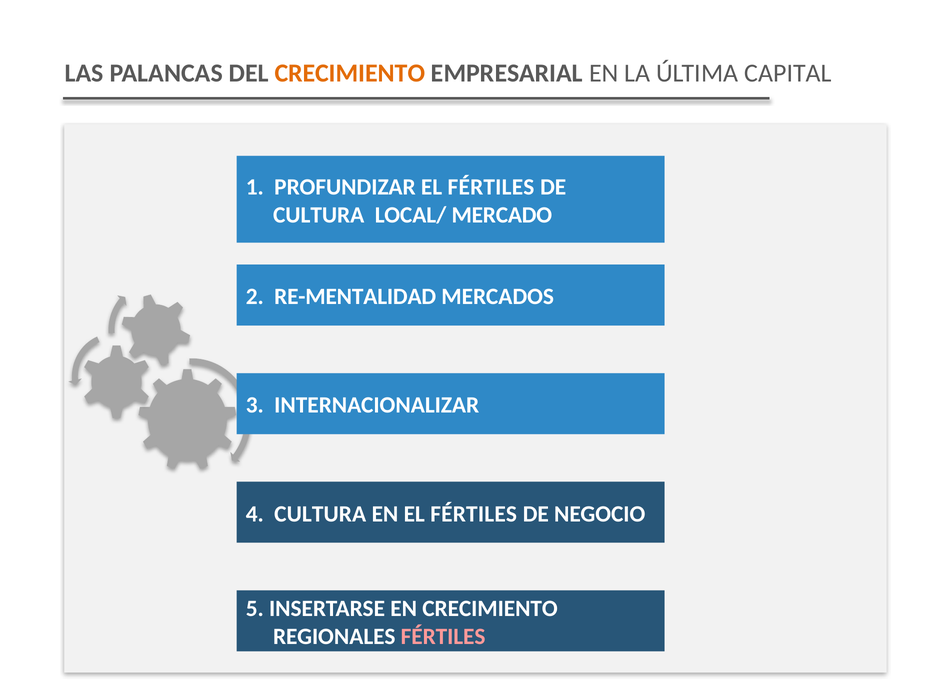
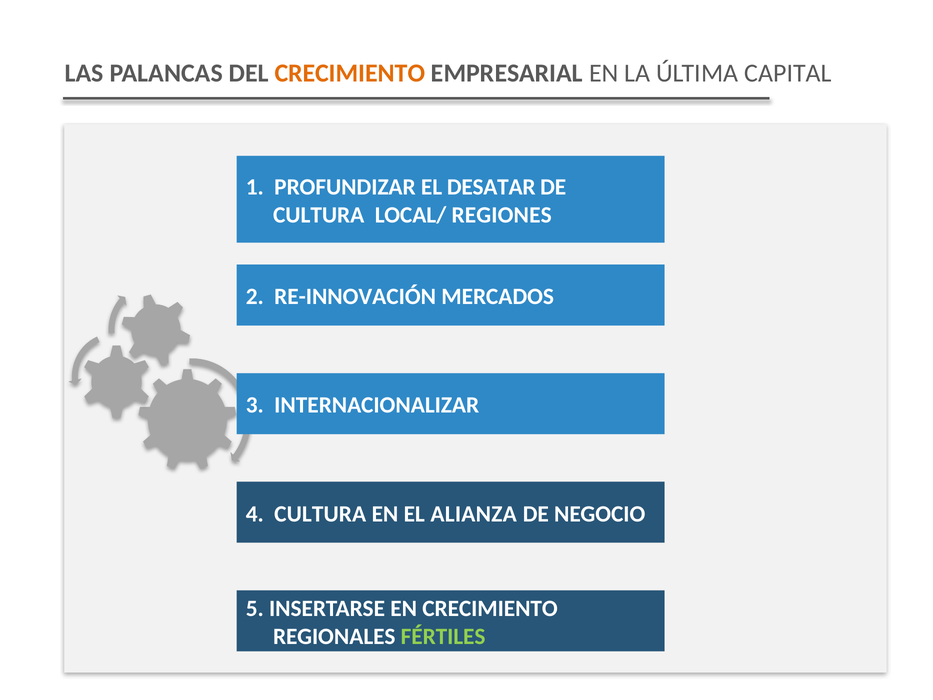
PROFUNDIZAR EL FÉRTILES: FÉRTILES -> DESATAR
MERCADO: MERCADO -> REGIONES
RE-MENTALIDAD: RE-MENTALIDAD -> RE-INNOVACIÓN
EN EL FÉRTILES: FÉRTILES -> ALIANZA
FÉRTILES at (443, 636) colour: pink -> light green
